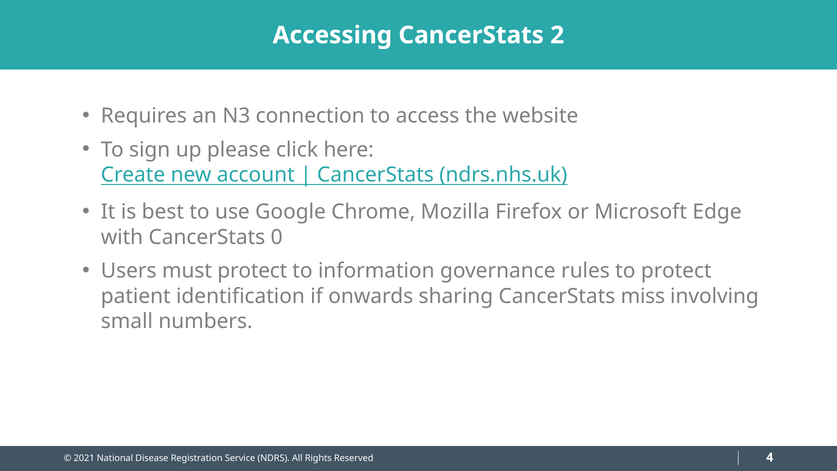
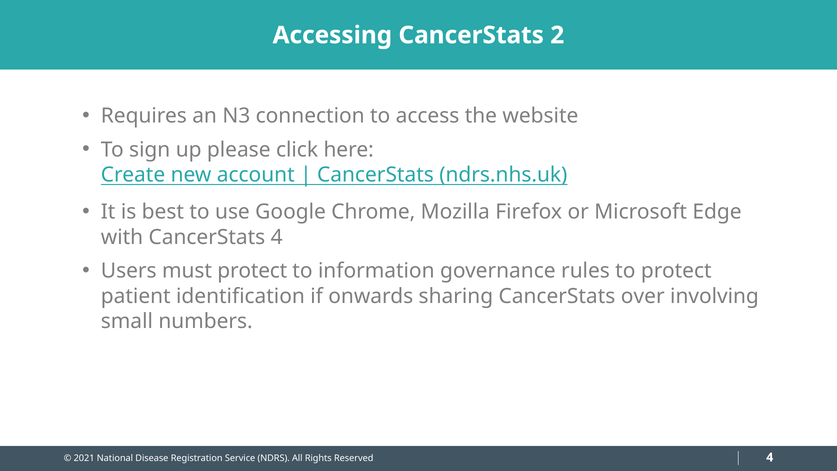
CancerStats 0: 0 -> 4
miss: miss -> over
